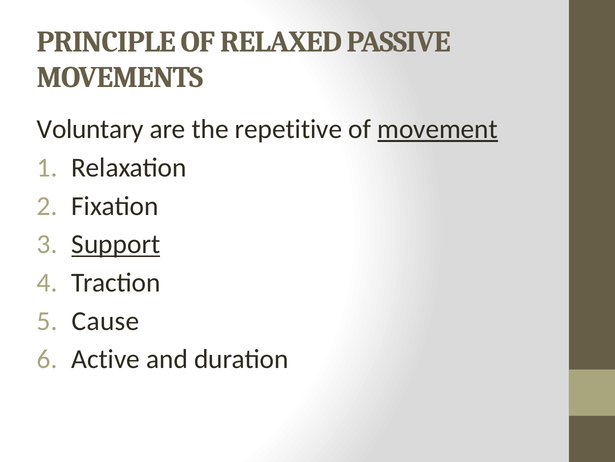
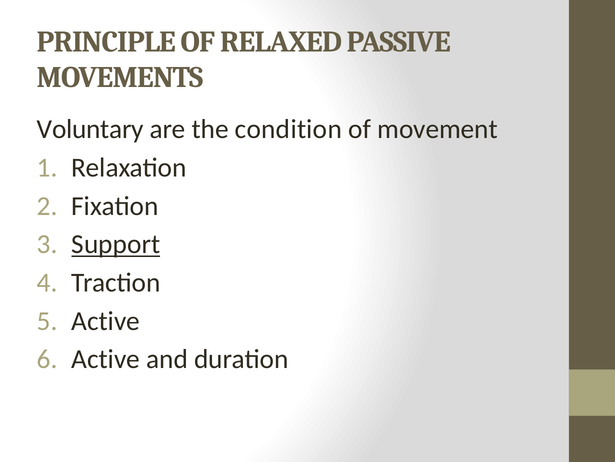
repetitive: repetitive -> condition
movement underline: present -> none
Cause at (106, 321): Cause -> Active
